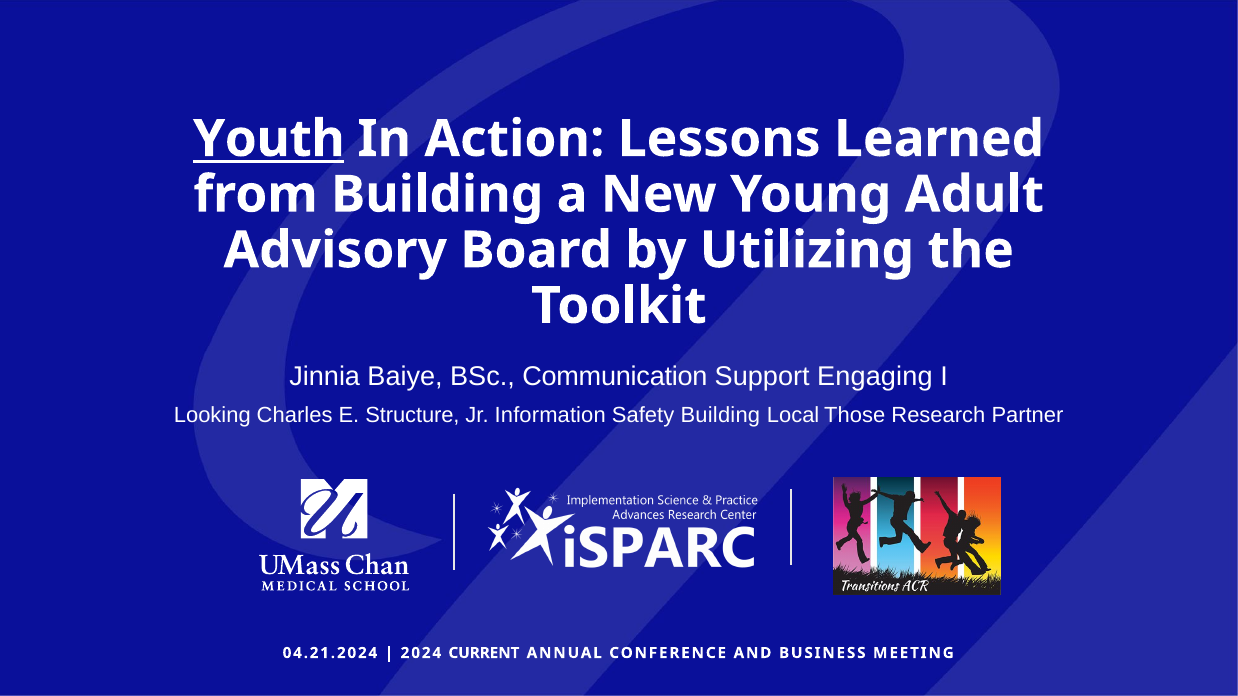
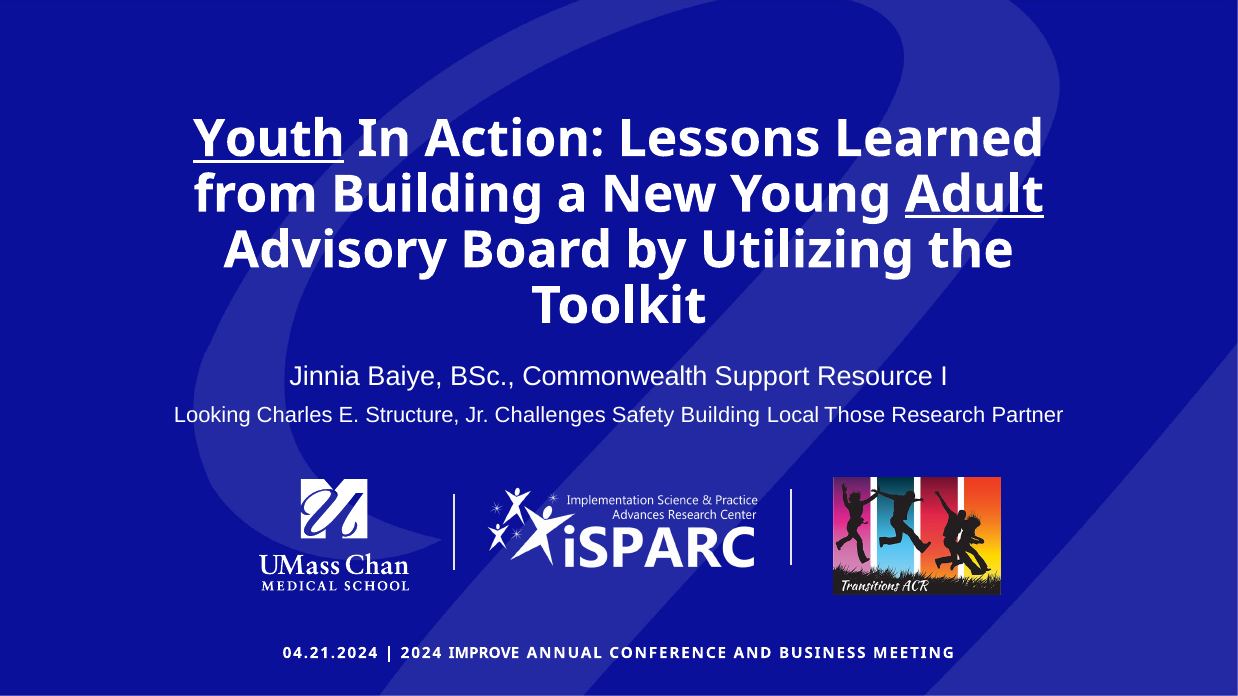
Adult underline: none -> present
Communication: Communication -> Commonwealth
Engaging: Engaging -> Resource
Information: Information -> Challenges
CURRENT: CURRENT -> IMPROVE
